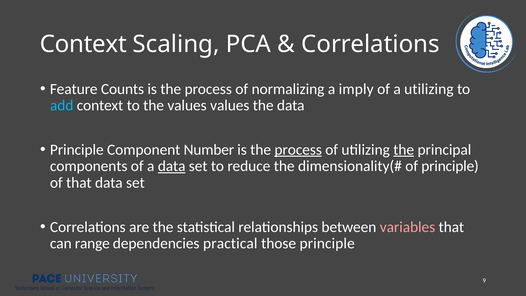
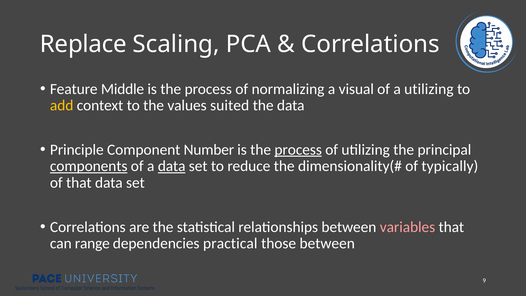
Context at (83, 44): Context -> Replace
Counts: Counts -> Middle
imply: imply -> visual
add colour: light blue -> yellow
values values: values -> suited
the at (404, 150) underline: present -> none
components underline: none -> present
of principle: principle -> typically
those principle: principle -> between
